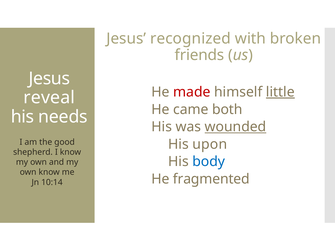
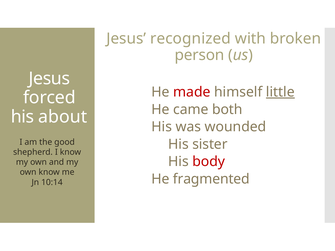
friends: friends -> person
reveal: reveal -> forced
needs: needs -> about
wounded underline: present -> none
upon: upon -> sister
body colour: blue -> red
